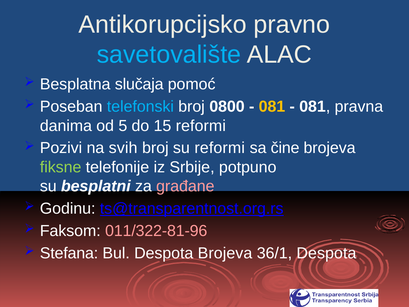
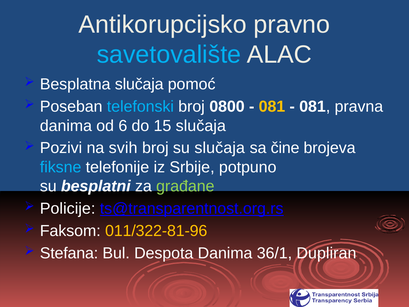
5: 5 -> 6
15 reformi: reformi -> slučaja
su reformi: reformi -> slučaja
fiksne colour: light green -> light blue
građane colour: pink -> light green
Godinu: Godinu -> Policije
011/322-81-96 colour: pink -> yellow
Despota Brojeva: Brojeva -> Danima
36/1 Despota: Despota -> Dupliran
